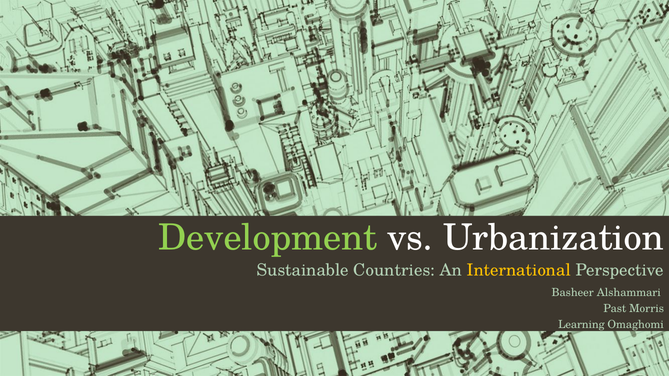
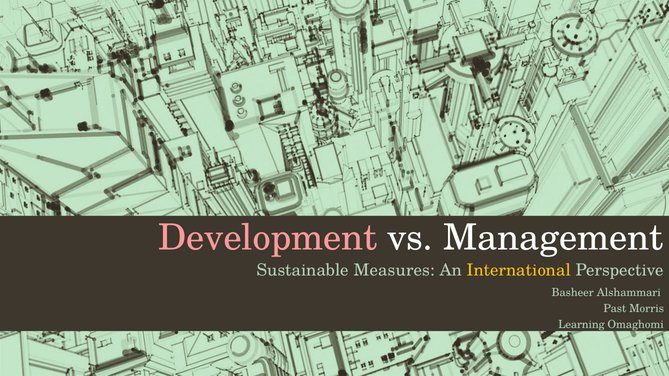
Development colour: light green -> pink
Urbanization: Urbanization -> Management
Countries: Countries -> Measures
